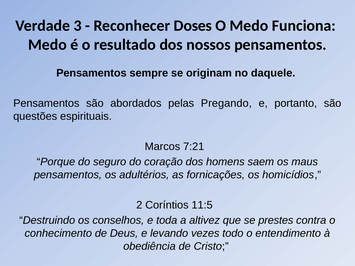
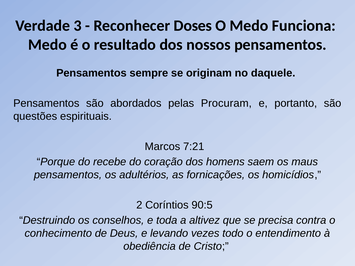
Pregando: Pregando -> Procuram
seguro: seguro -> recebe
11:5: 11:5 -> 90:5
prestes: prestes -> precisa
